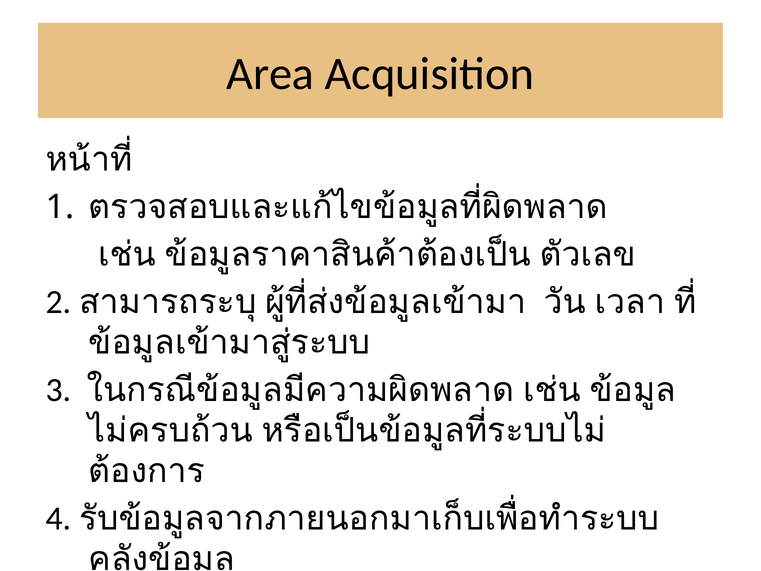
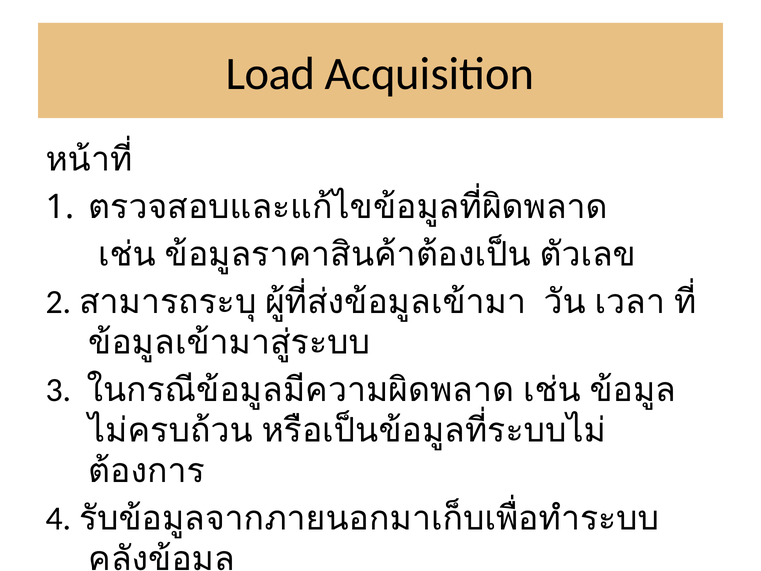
Area: Area -> Load
